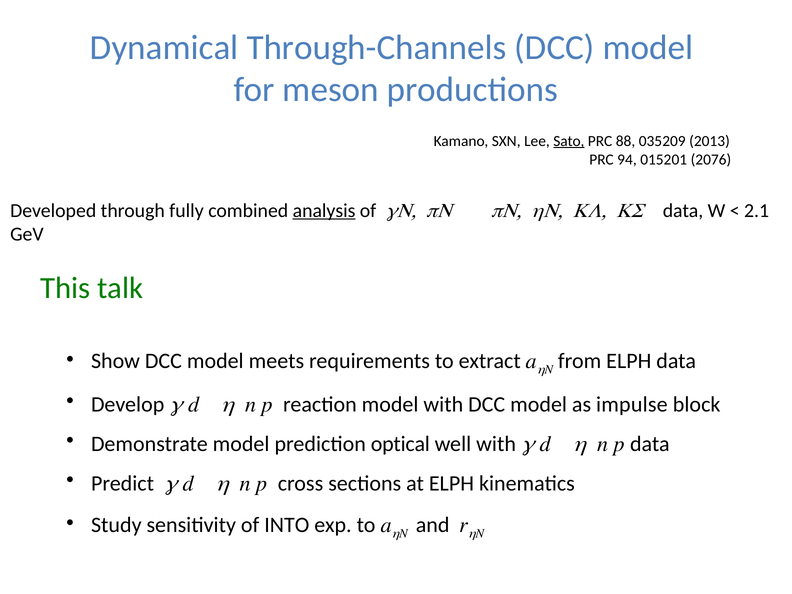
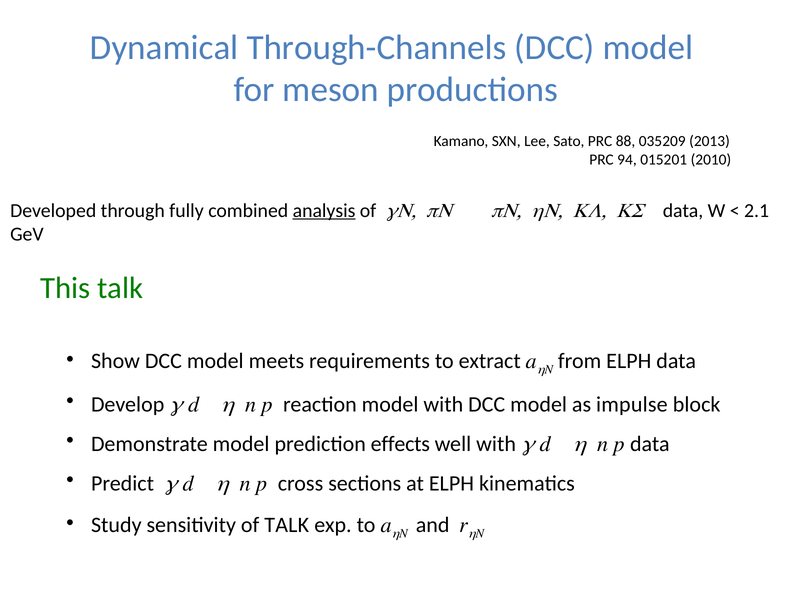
Sato underline: present -> none
2076: 2076 -> 2010
optical: optical -> effects
of INTO: INTO -> TALK
